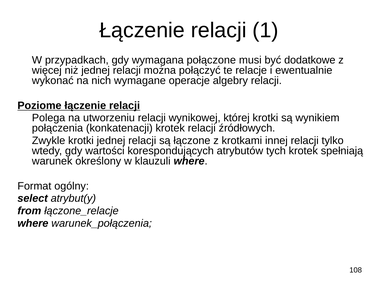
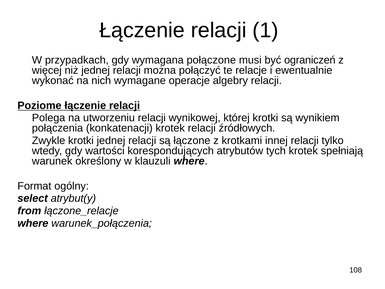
dodatkowe: dodatkowe -> ograniczeń
